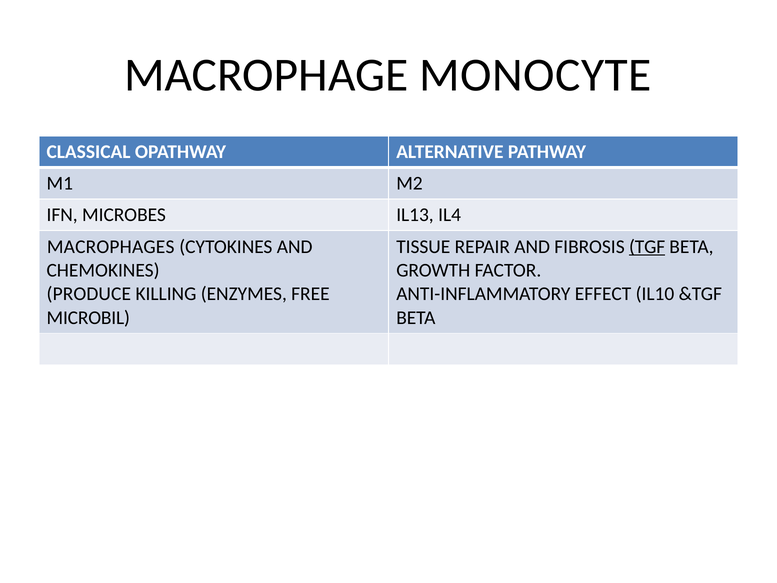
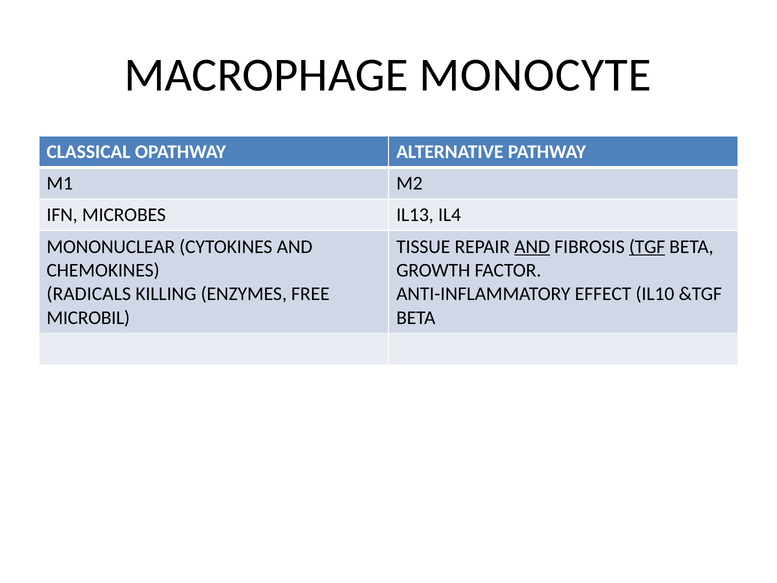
MACROPHAGES: MACROPHAGES -> MONONUCLEAR
AND at (532, 246) underline: none -> present
PRODUCE: PRODUCE -> RADICALS
